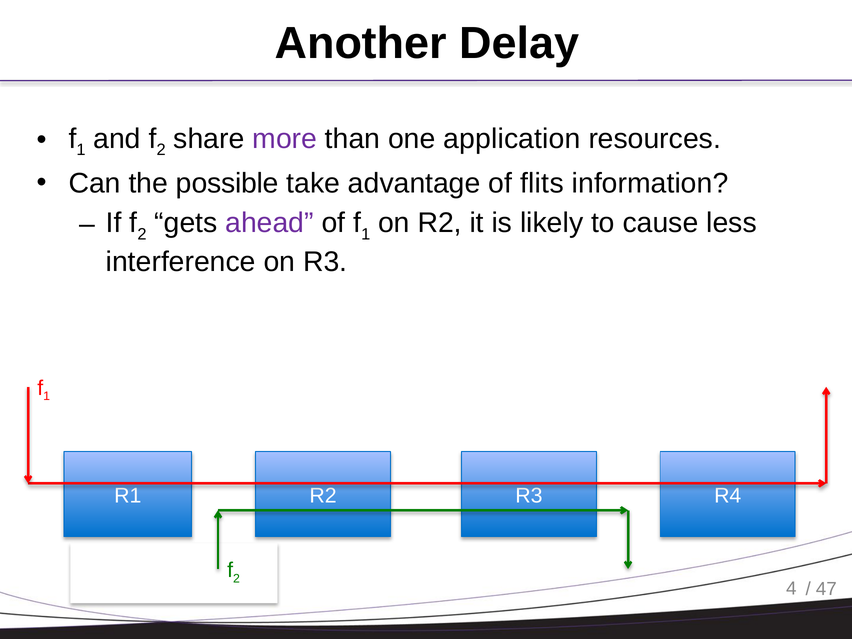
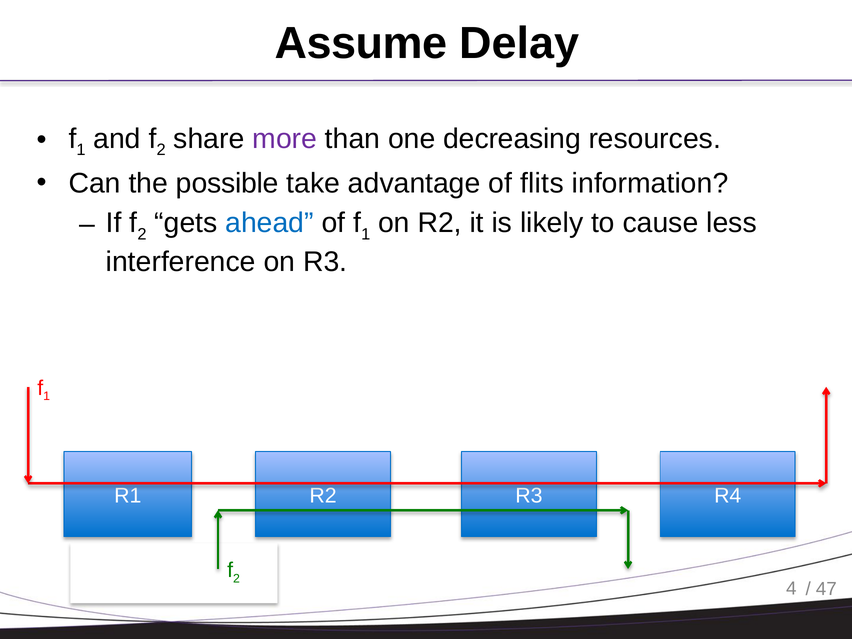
Another: Another -> Assume
application: application -> decreasing
ahead colour: purple -> blue
